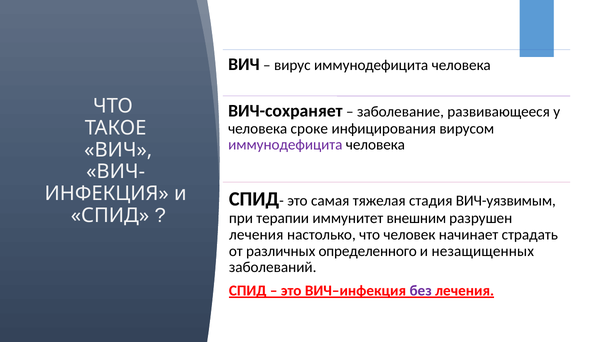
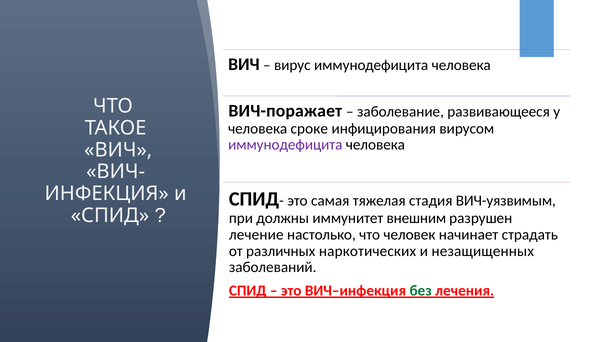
ВИЧ-сохраняет: ВИЧ-сохраняет -> ВИЧ-поражает
терапии: терапии -> должны
лечения at (256, 234): лечения -> лечение
определенного: определенного -> наркотических
без colour: purple -> green
